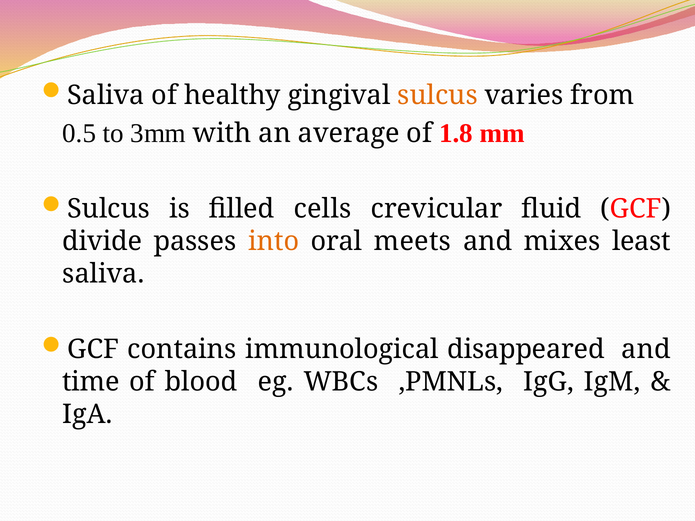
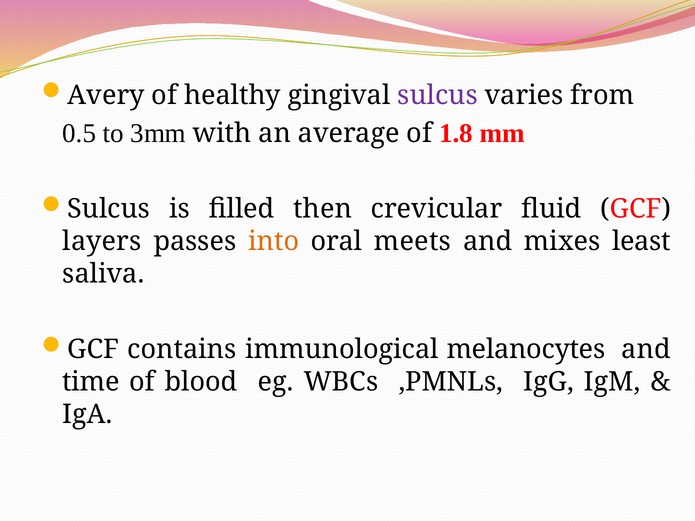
Saliva at (106, 95): Saliva -> Avery
sulcus at (438, 95) colour: orange -> purple
cells: cells -> then
divide: divide -> layers
disappeared: disappeared -> melanocytes
